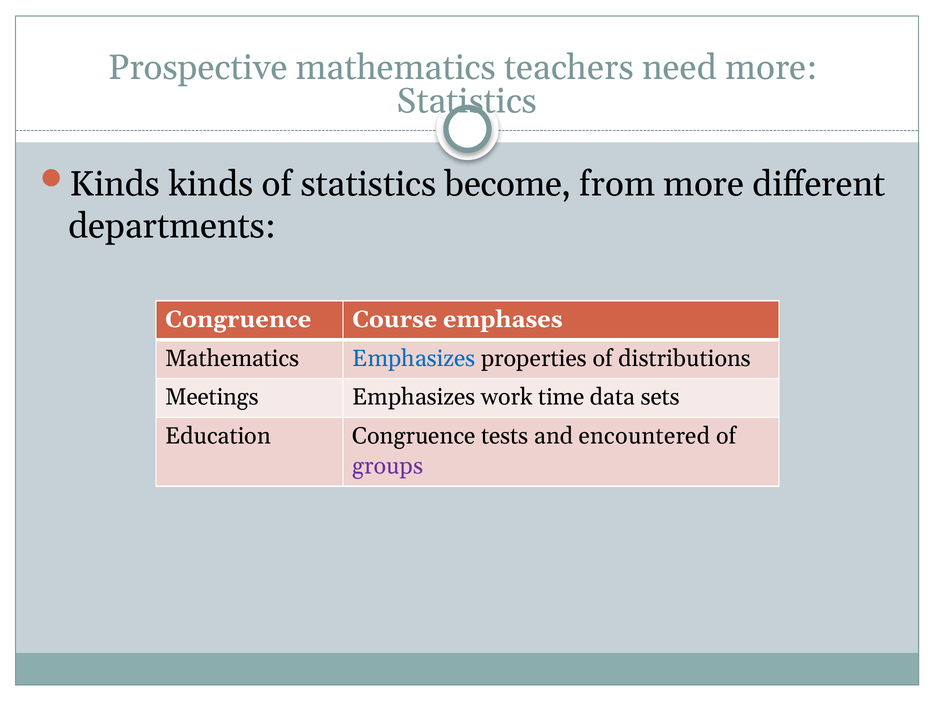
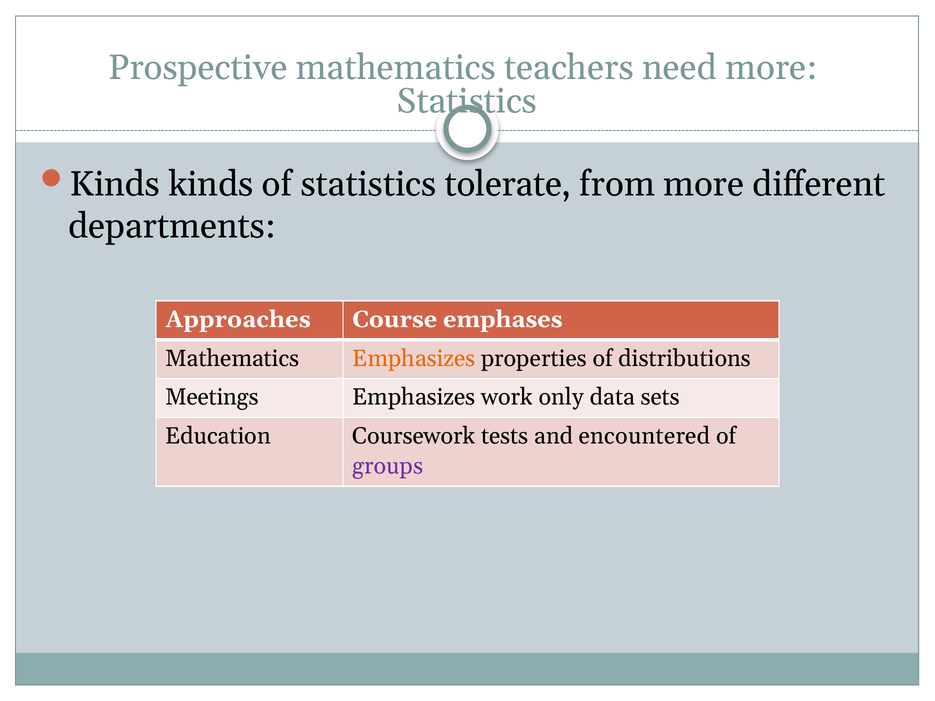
become: become -> tolerate
Congruence at (238, 319): Congruence -> Approaches
Emphasizes at (414, 358) colour: blue -> orange
time: time -> only
Education Congruence: Congruence -> Coursework
